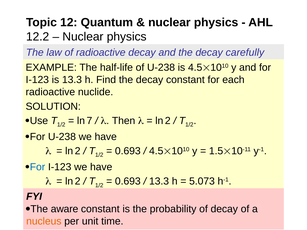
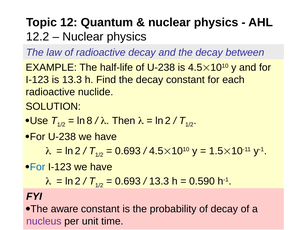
carefully: carefully -> between
7: 7 -> 8
5.073: 5.073 -> 0.590
nucleus colour: orange -> purple
